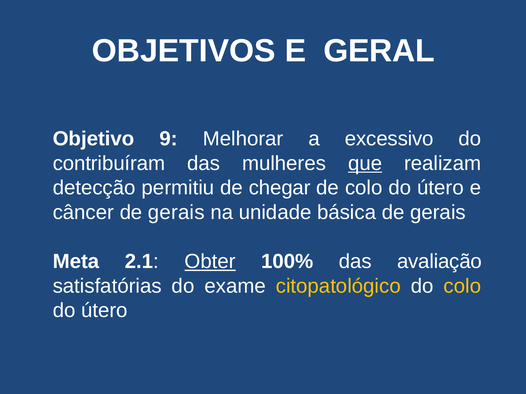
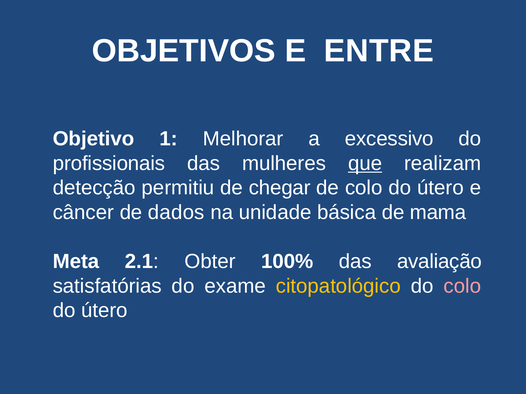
GERAL: GERAL -> ENTRE
9: 9 -> 1
contribuíram: contribuíram -> profissionais
câncer de gerais: gerais -> dados
básica de gerais: gerais -> mama
Obter underline: present -> none
colo at (462, 286) colour: yellow -> pink
